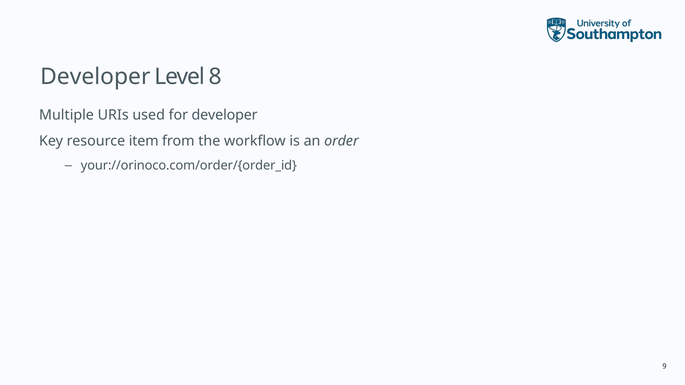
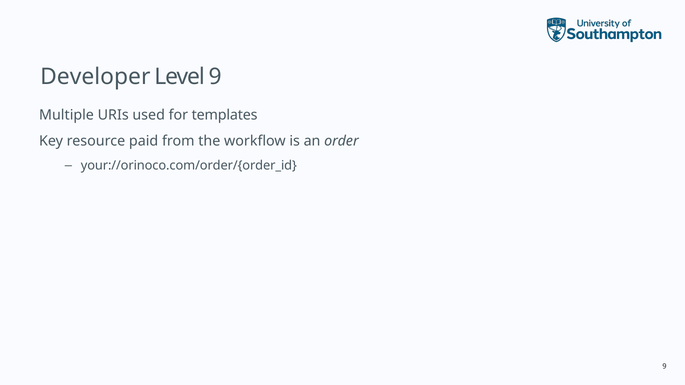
Level 8: 8 -> 9
for developer: developer -> templates
item: item -> paid
